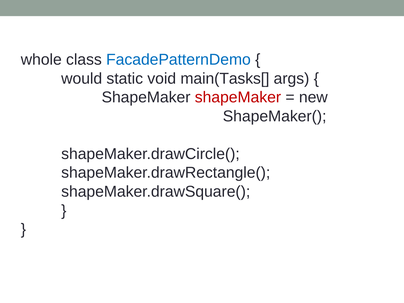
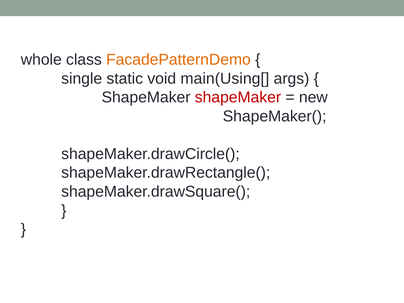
FacadePatternDemo colour: blue -> orange
would: would -> single
main(Tasks[: main(Tasks[ -> main(Using[
